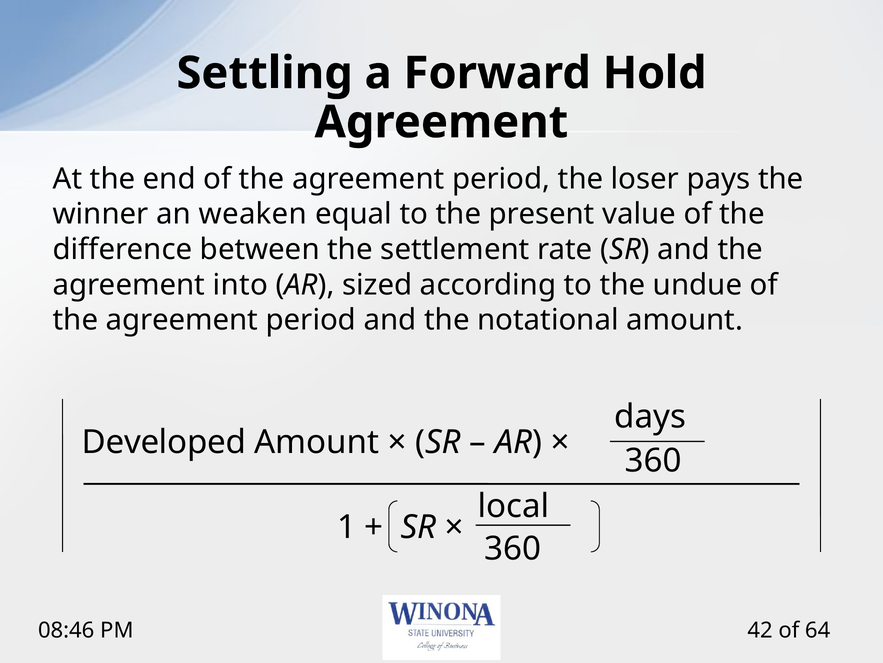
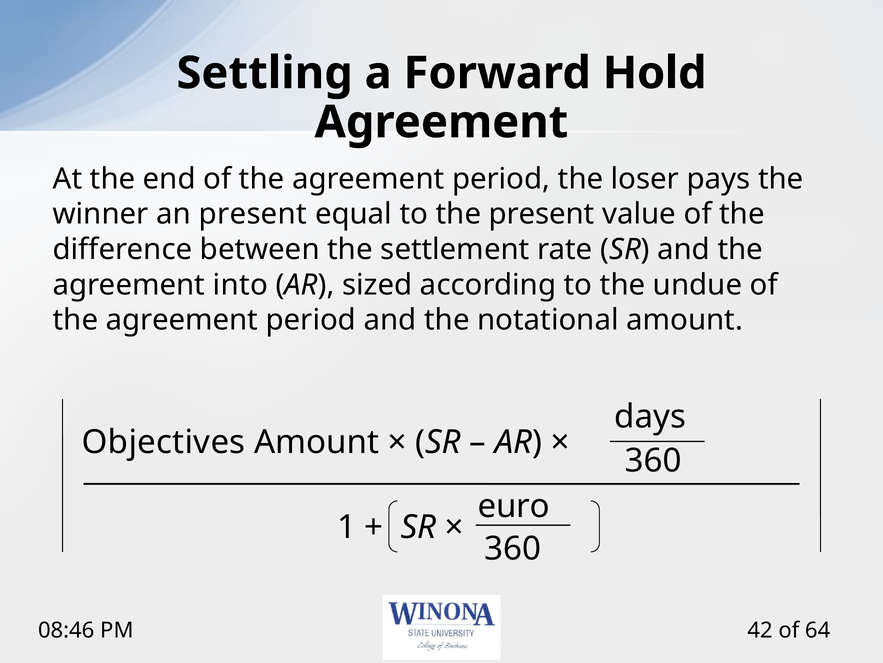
an weaken: weaken -> present
Developed: Developed -> Objectives
local: local -> euro
